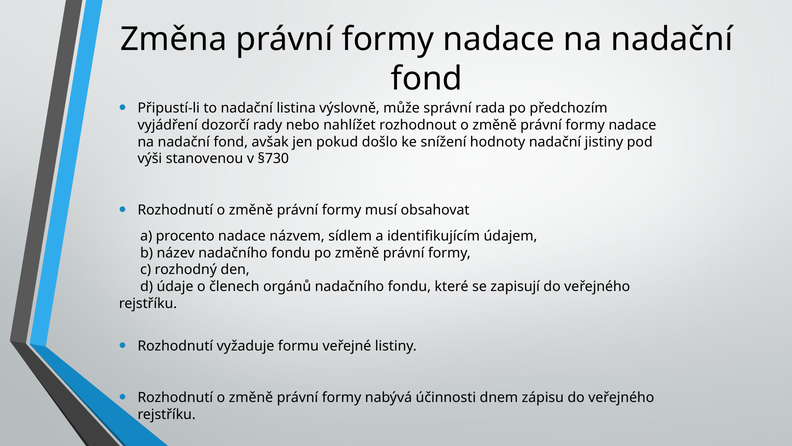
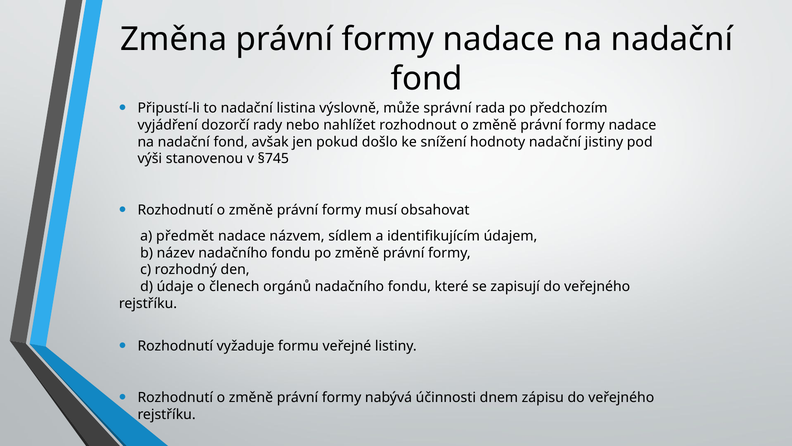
§730: §730 -> §745
procento: procento -> předmět
